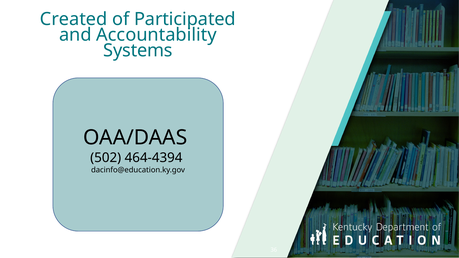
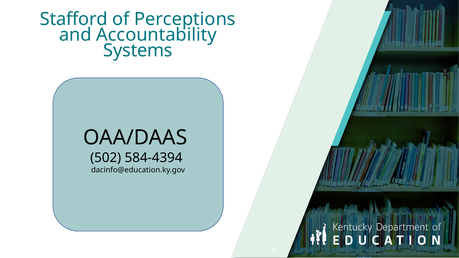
Created: Created -> Stafford
Participated: Participated -> Perceptions
464-4394: 464-4394 -> 584-4394
